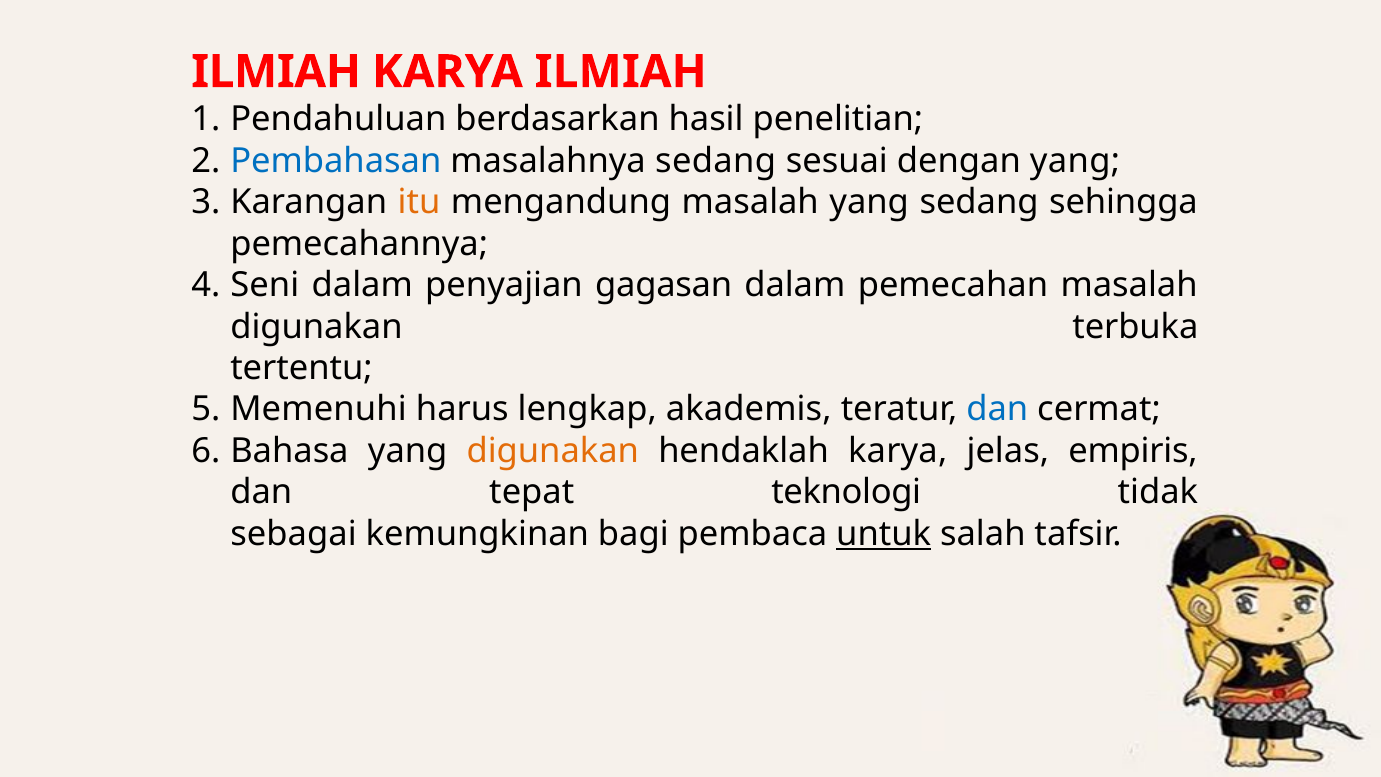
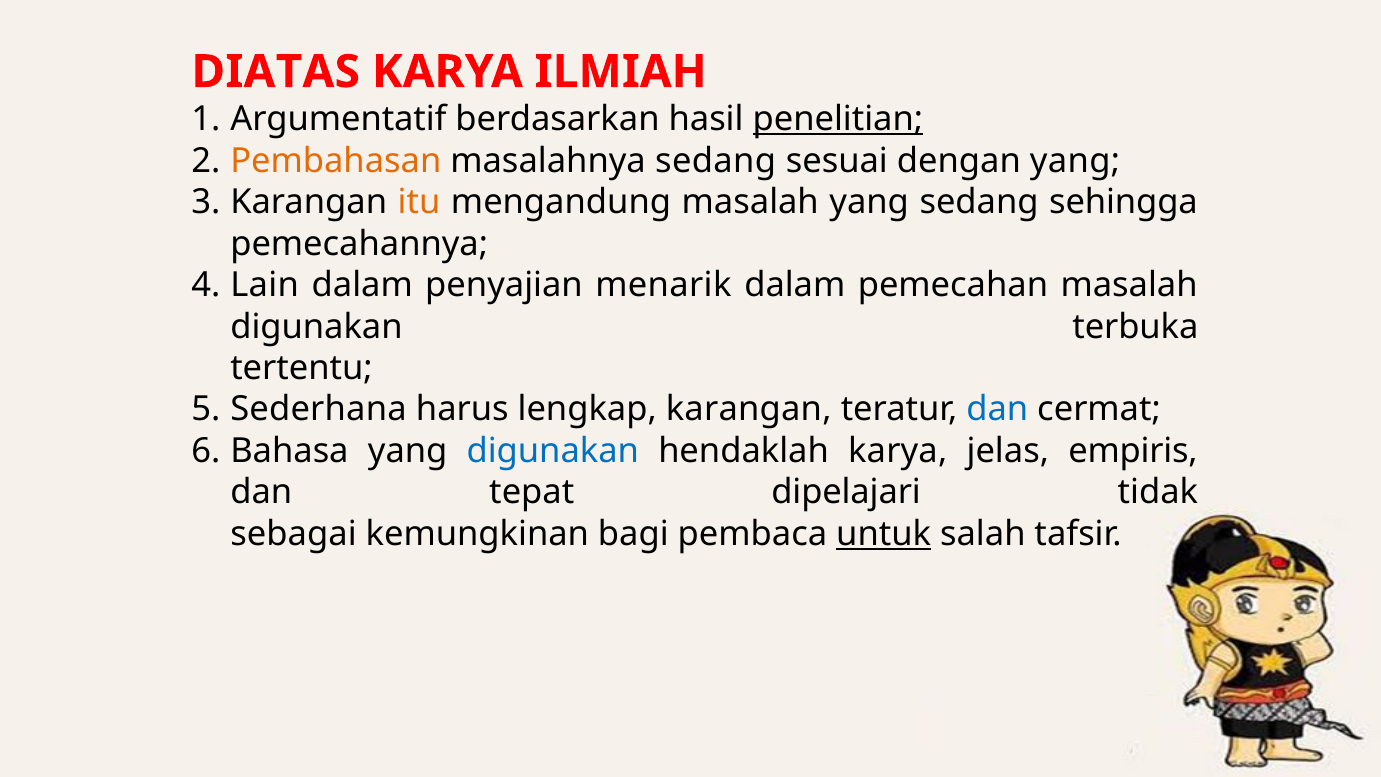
ILMIAH at (276, 72): ILMIAH -> DIATAS
Pendahuluan: Pendahuluan -> Argumentatif
penelitian underline: none -> present
Pembahasan colour: blue -> orange
Seni: Seni -> Lain
gagasan: gagasan -> menarik
Memenuhi: Memenuhi -> Sederhana
lengkap akademis: akademis -> karangan
digunakan at (553, 451) colour: orange -> blue
teknologi: teknologi -> dipelajari
